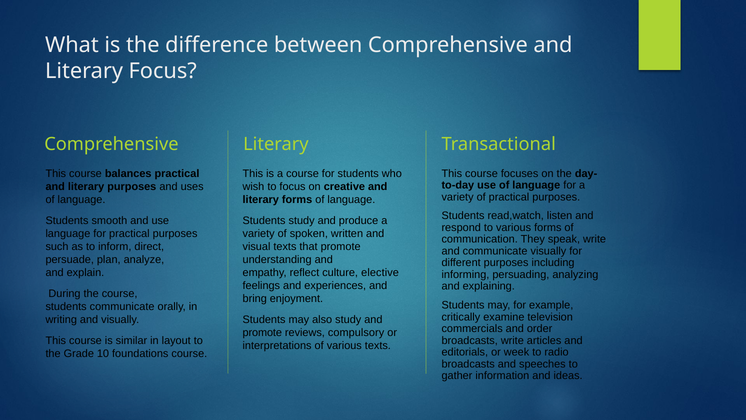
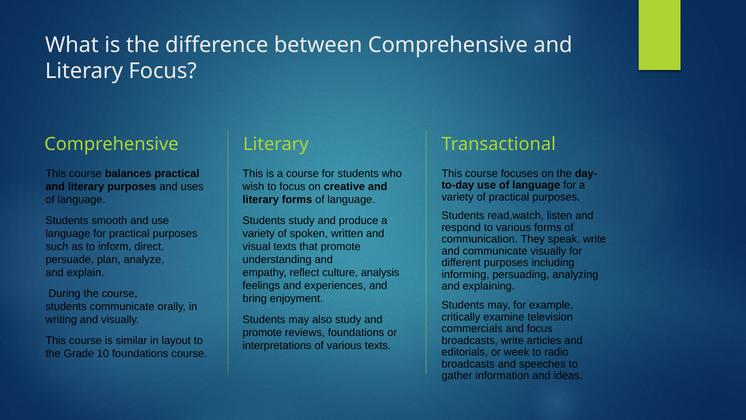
elective: elective -> analysis
and order: order -> focus
reviews compulsory: compulsory -> foundations
